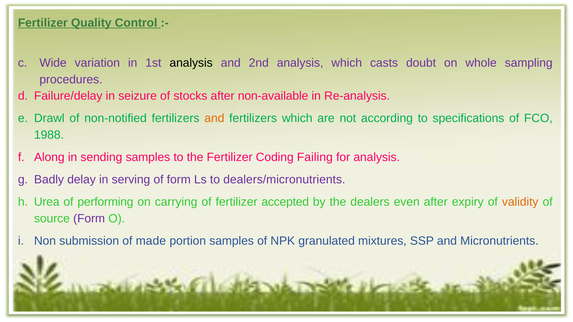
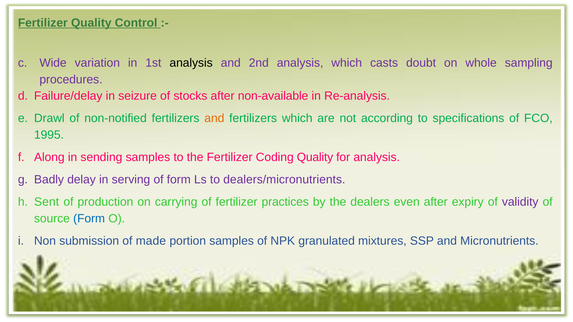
1988: 1988 -> 1995
Coding Failing: Failing -> Quality
Urea: Urea -> Sent
performing: performing -> production
accepted: accepted -> practices
validity colour: orange -> purple
Form at (89, 219) colour: purple -> blue
